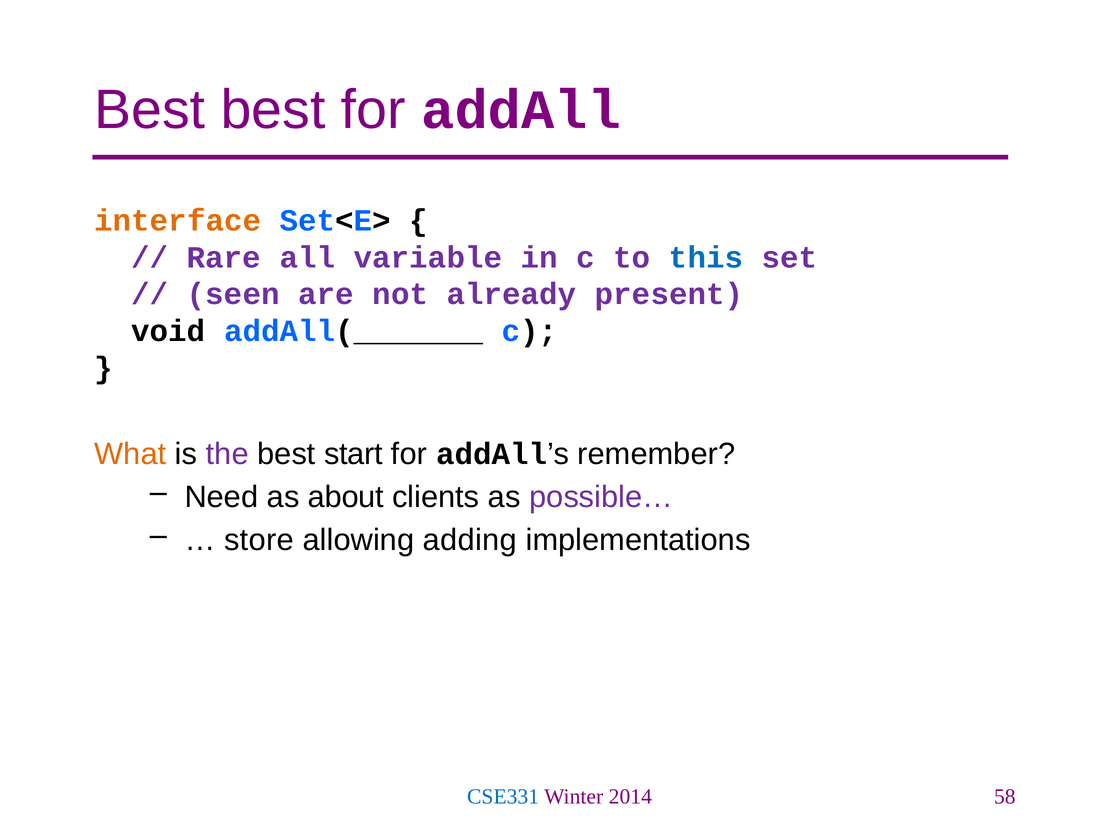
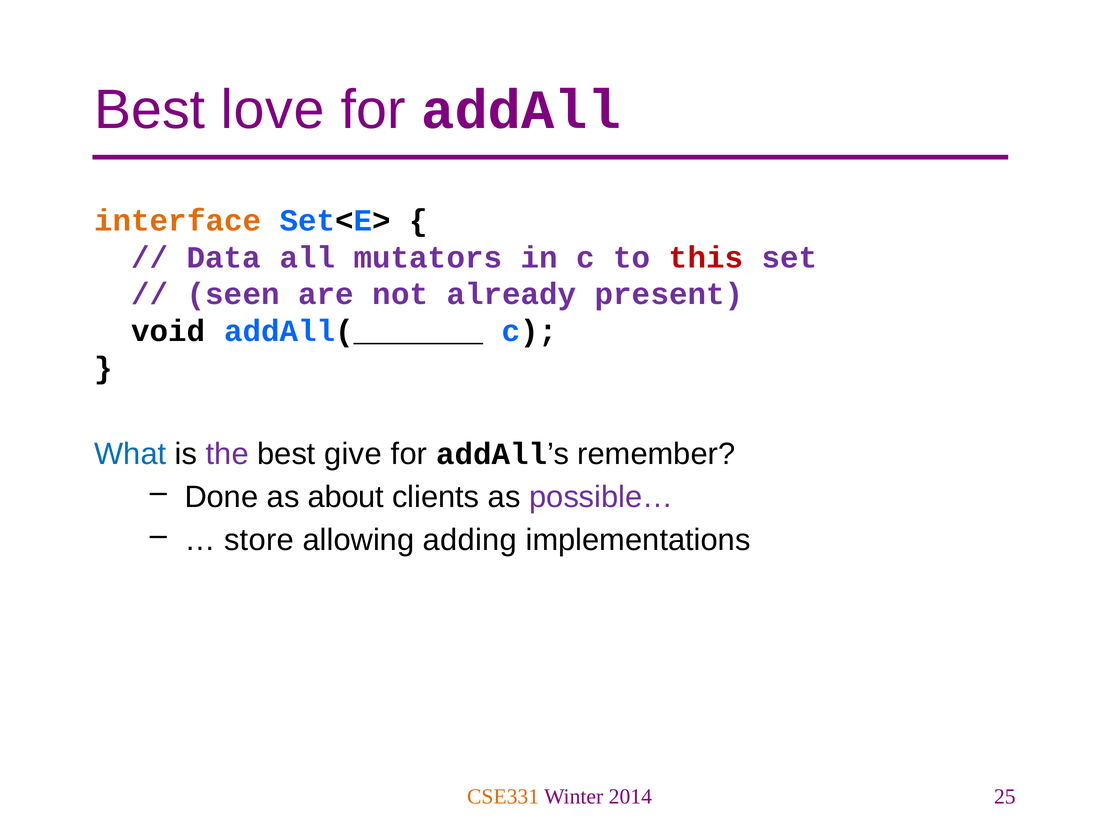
Best best: best -> love
Rare: Rare -> Data
variable: variable -> mutators
this colour: blue -> red
What colour: orange -> blue
start: start -> give
Need: Need -> Done
CSE331 colour: blue -> orange
58: 58 -> 25
